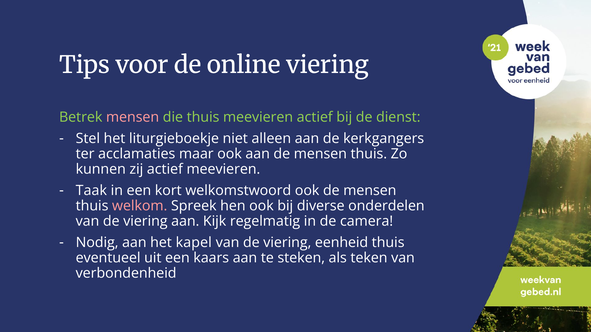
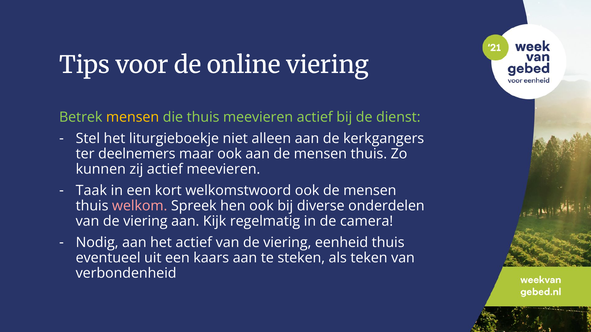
mensen at (133, 117) colour: pink -> yellow
acclamaties: acclamaties -> deelnemers
het kapel: kapel -> actief
